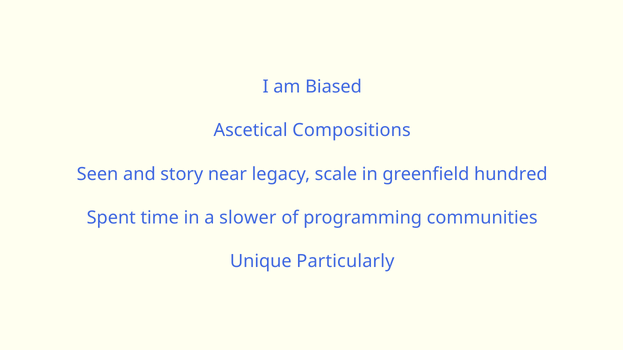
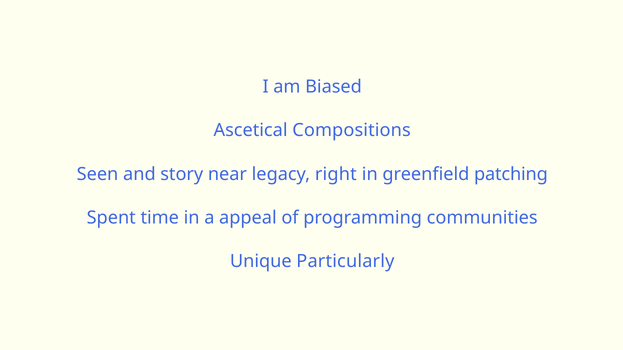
scale: scale -> right
hundred: hundred -> patching
slower: slower -> appeal
